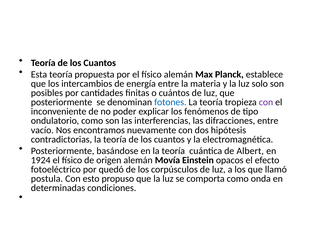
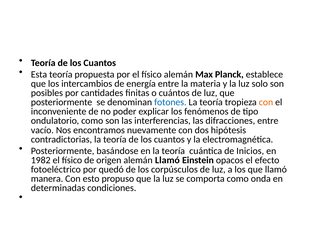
con at (266, 103) colour: purple -> orange
Albert: Albert -> Inicios
1924: 1924 -> 1982
alemán Movía: Movía -> Llamó
postula: postula -> manera
